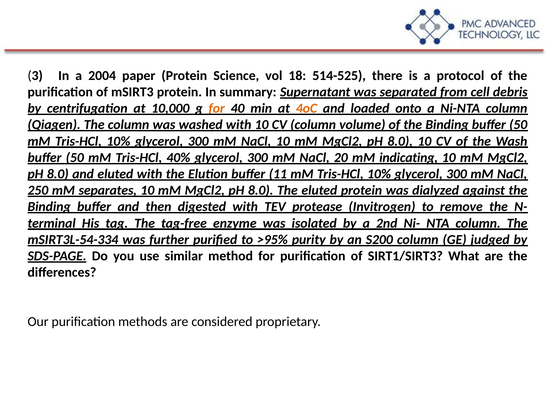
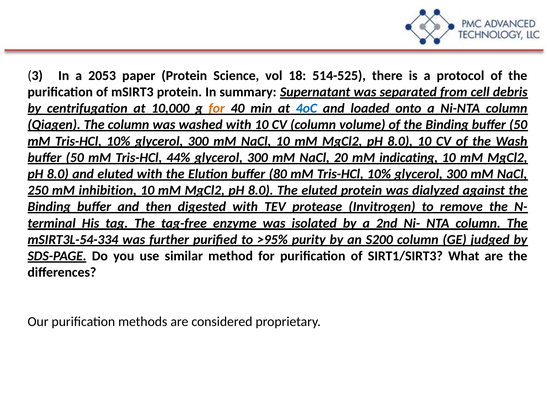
2004: 2004 -> 2053
4oC colour: orange -> blue
40%: 40% -> 44%
11: 11 -> 80
separates: separates -> inhibition
